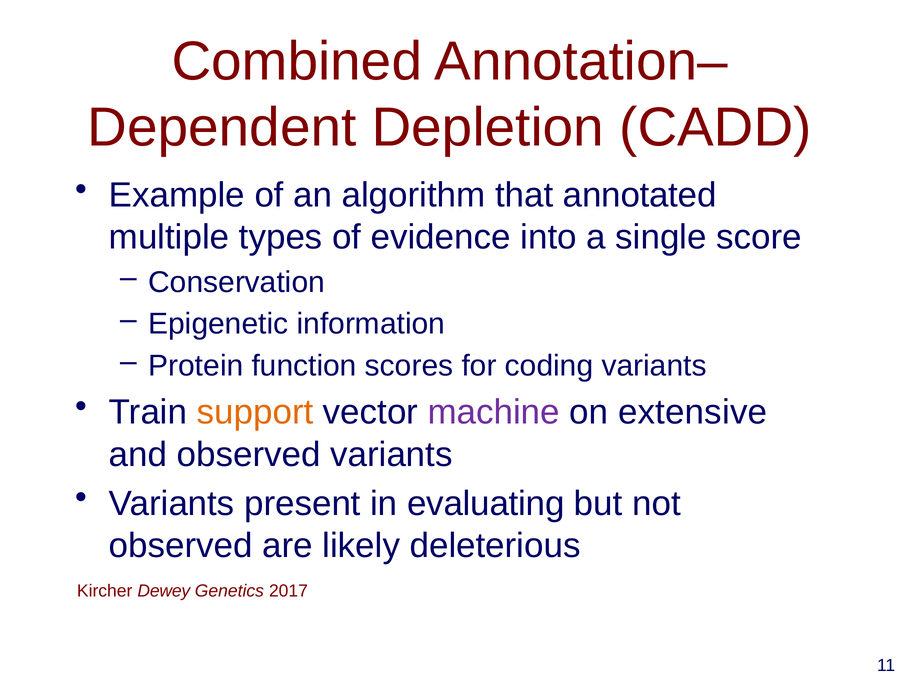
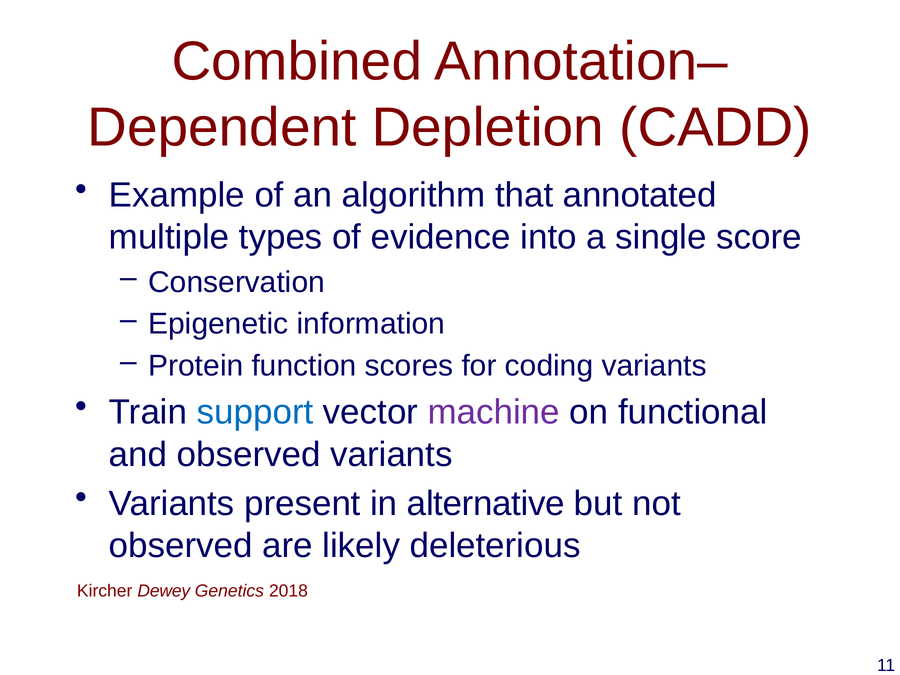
support colour: orange -> blue
extensive: extensive -> functional
evaluating: evaluating -> alternative
2017: 2017 -> 2018
